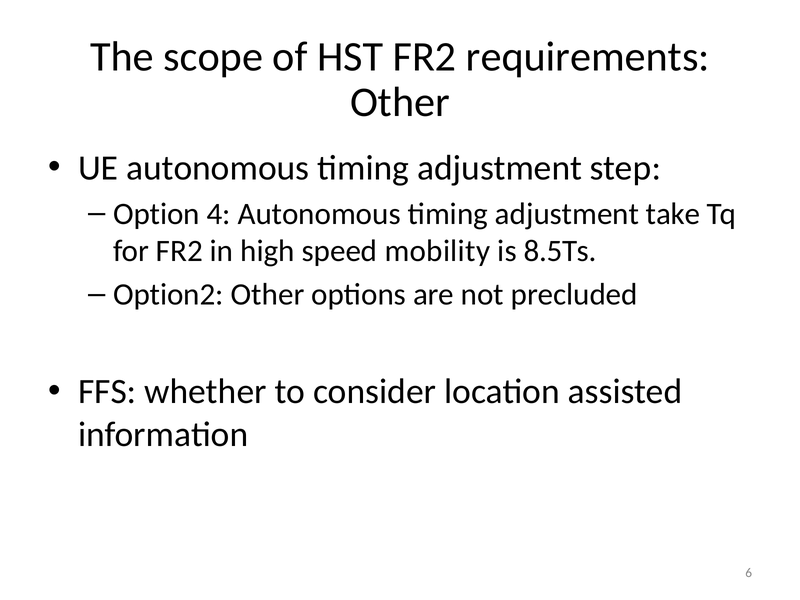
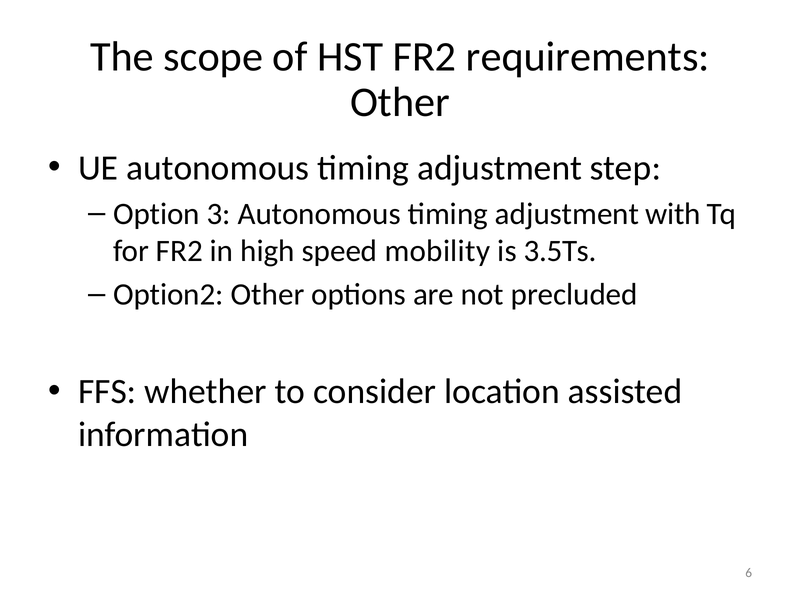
4: 4 -> 3
take: take -> with
8.5Ts: 8.5Ts -> 3.5Ts
